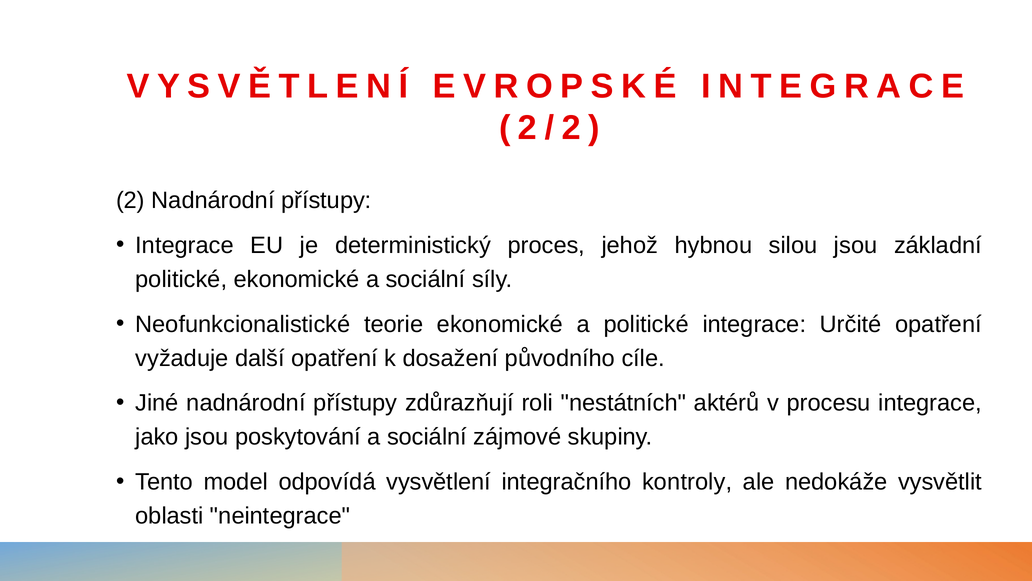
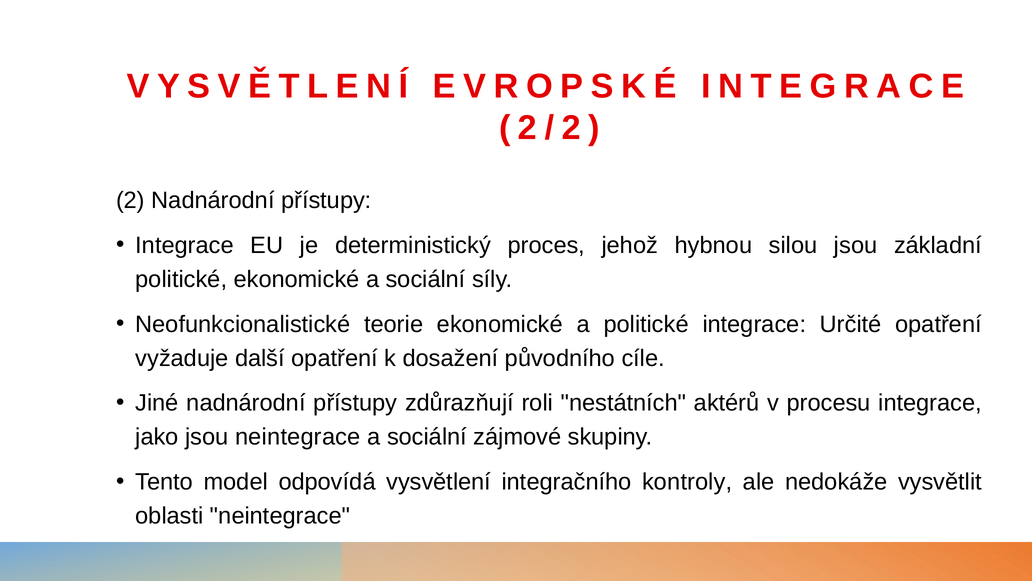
jsou poskytování: poskytování -> neintegrace
